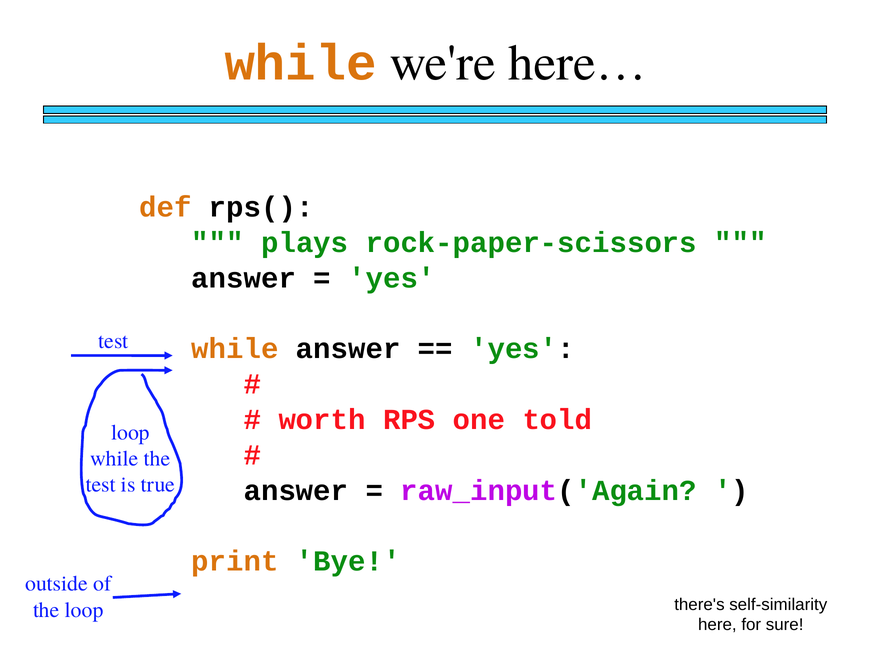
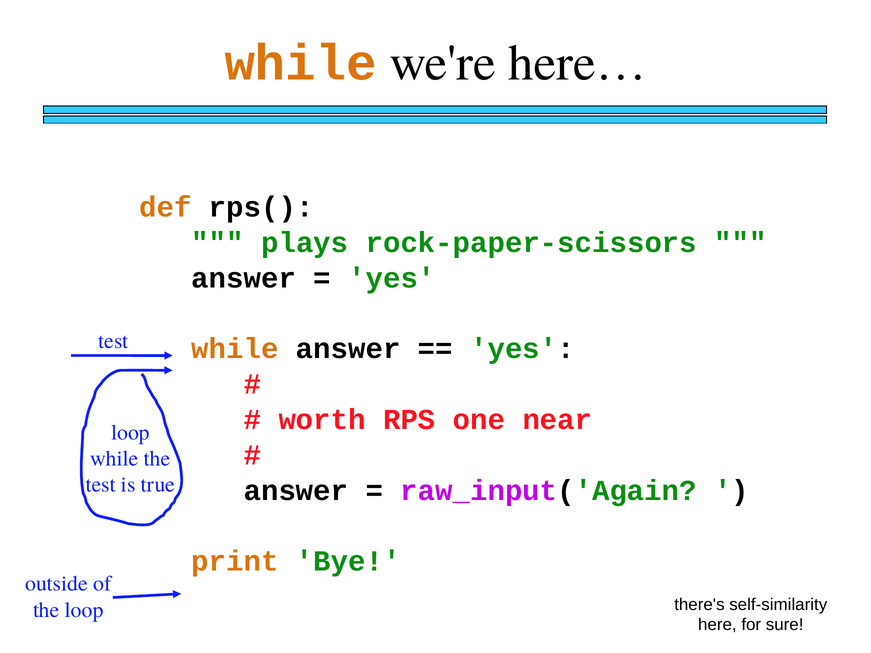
told: told -> near
